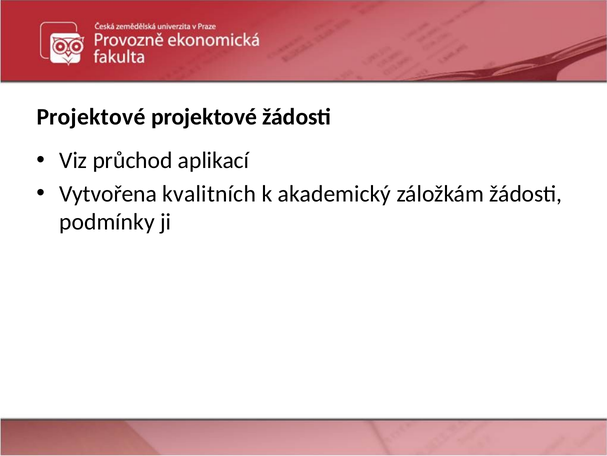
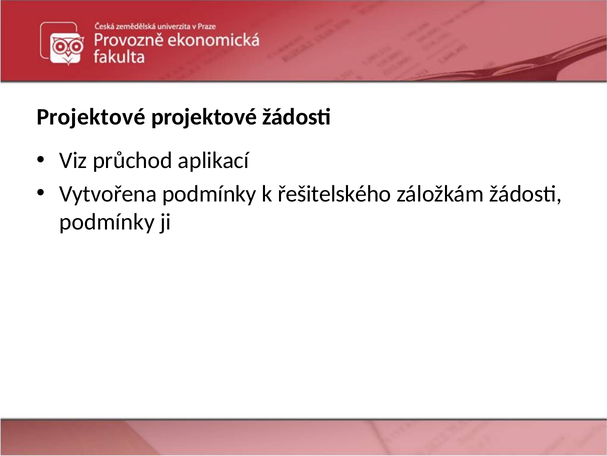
Vytvořena kvalitních: kvalitních -> podmínky
akademický: akademický -> řešitelského
